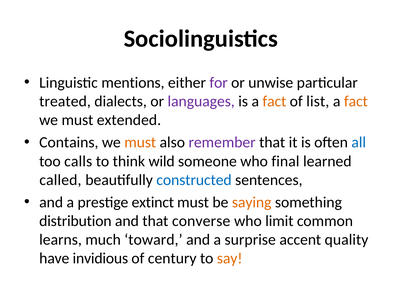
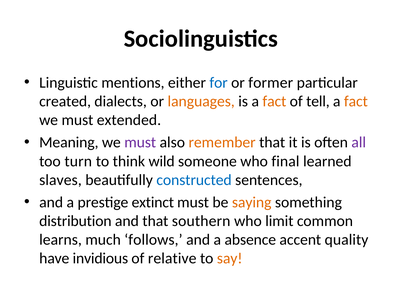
for colour: purple -> blue
unwise: unwise -> former
treated: treated -> created
languages colour: purple -> orange
list: list -> tell
Contains: Contains -> Meaning
must at (140, 143) colour: orange -> purple
remember colour: purple -> orange
all colour: blue -> purple
calls: calls -> turn
called: called -> slaves
converse: converse -> southern
toward: toward -> follows
surprise: surprise -> absence
century: century -> relative
